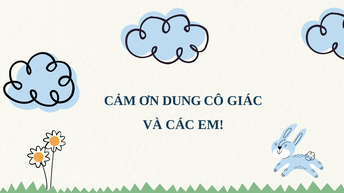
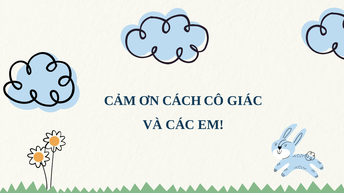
DUNG: DUNG -> CÁCH
